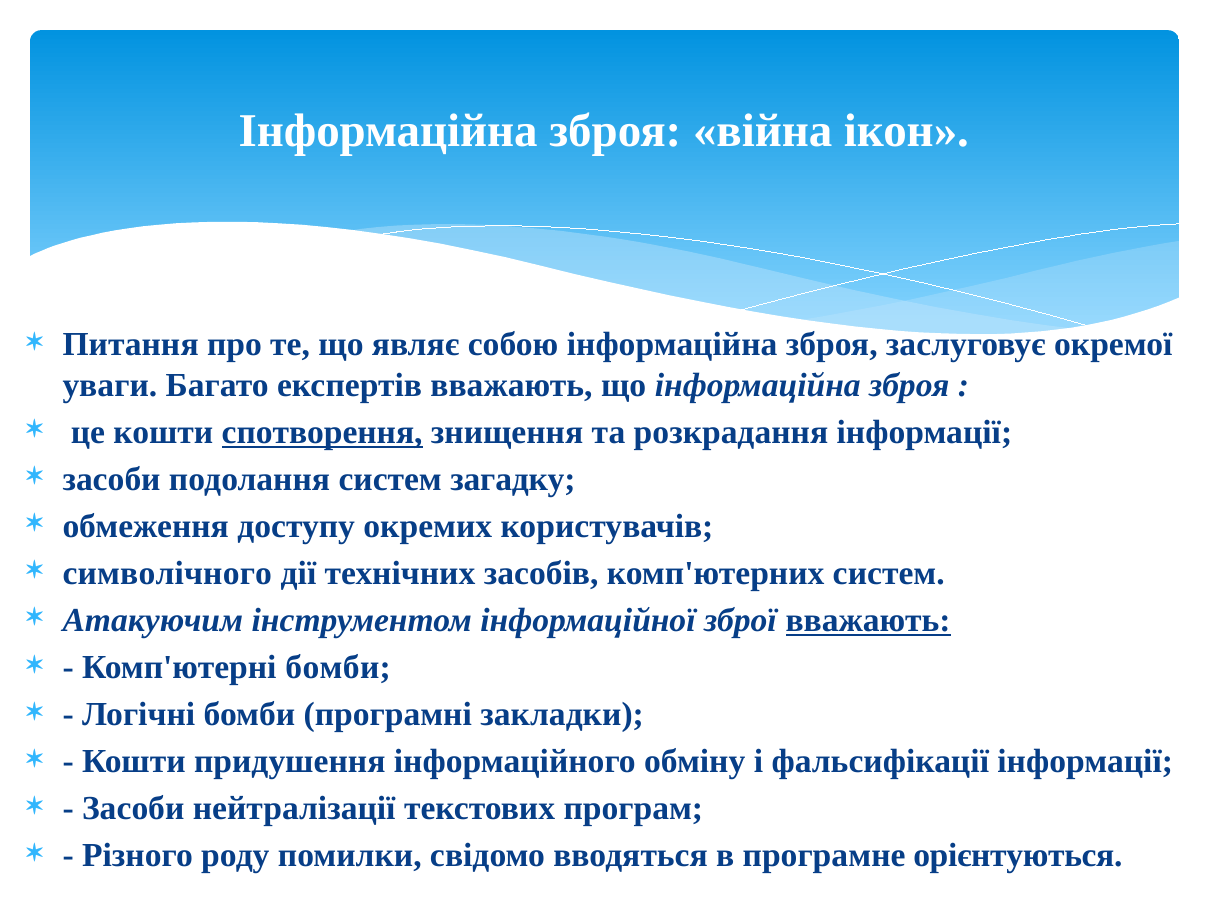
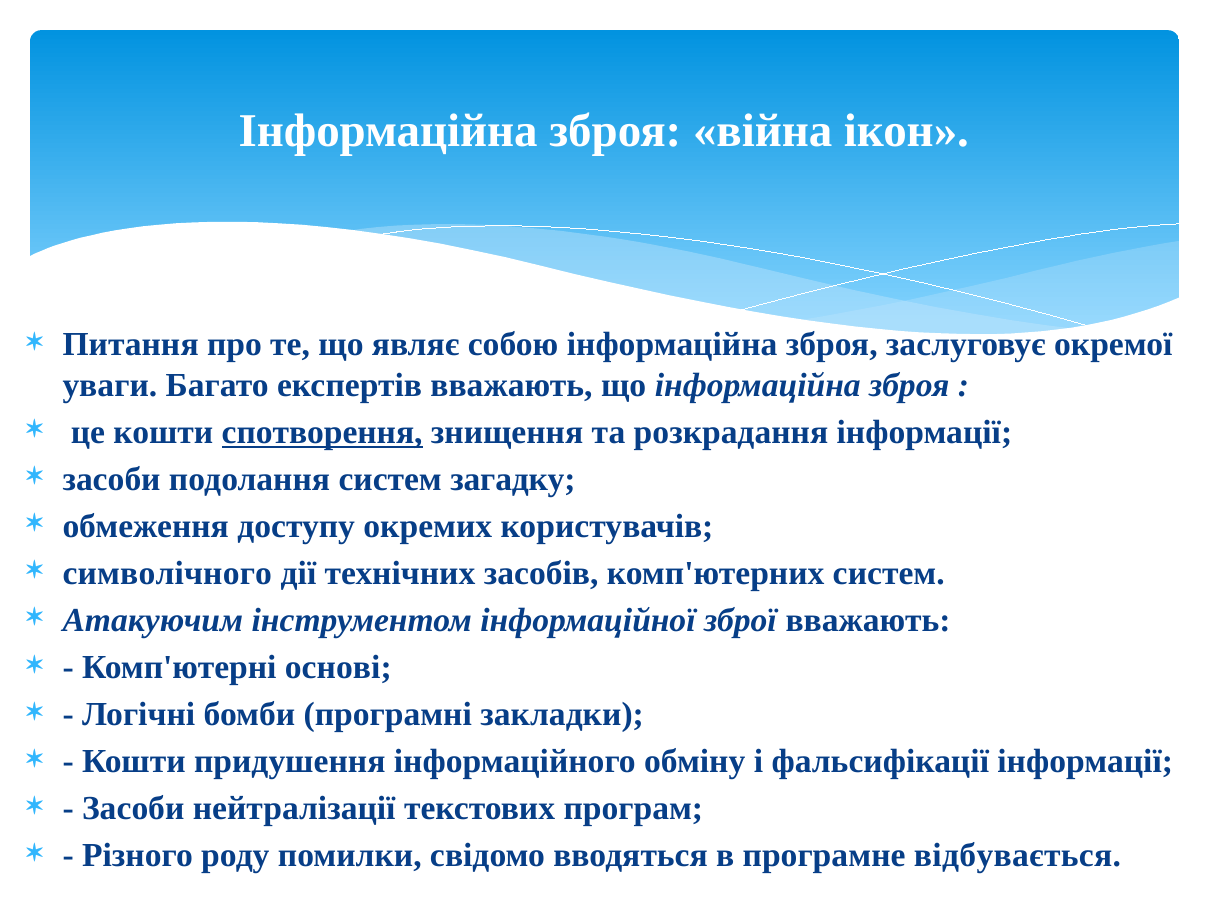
вважають at (868, 620) underline: present -> none
Комп'ютерні бомби: бомби -> основі
орієнтуються: орієнтуються -> відбувається
